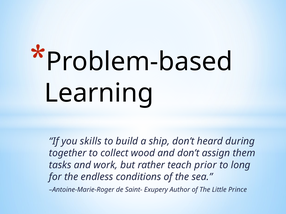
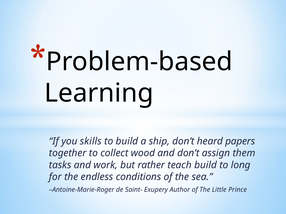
during: during -> papers
teach prior: prior -> build
